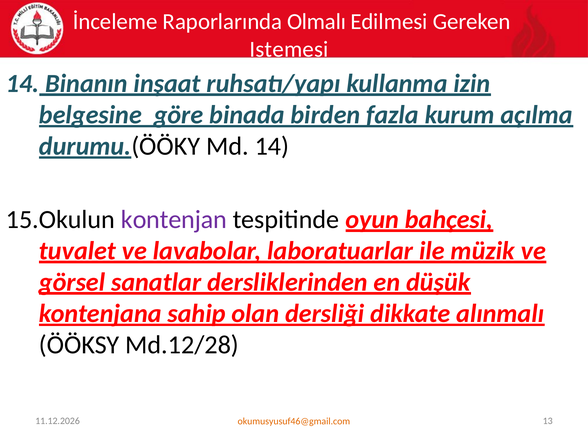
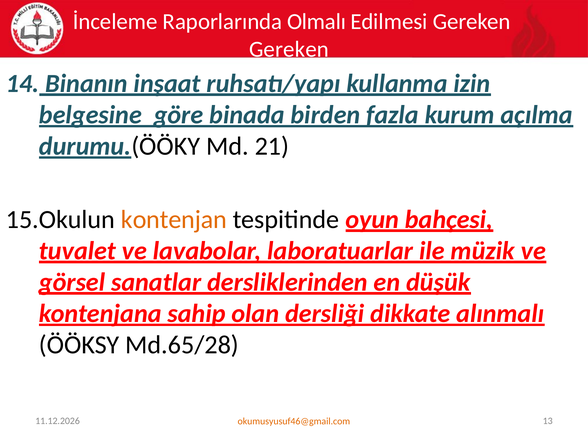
Istemesi at (289, 49): Istemesi -> Gereken
Md 14: 14 -> 21
kontenjan colour: purple -> orange
Md.12/28: Md.12/28 -> Md.65/28
